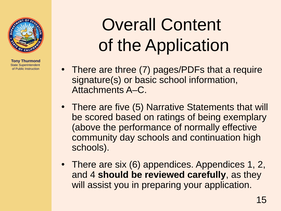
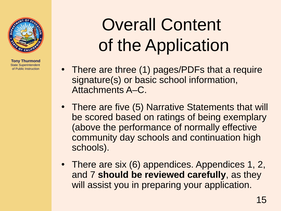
three 7: 7 -> 1
4: 4 -> 7
